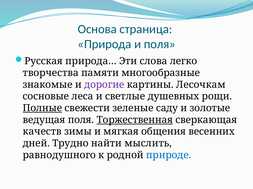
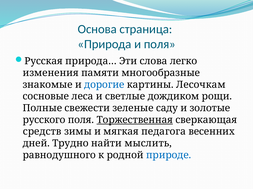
творчества: творчества -> изменения
дорогие colour: purple -> blue
душевных: душевных -> дождиком
Полные underline: present -> none
ведущая: ведущая -> русского
качеств: качеств -> средств
общения: общения -> педагога
